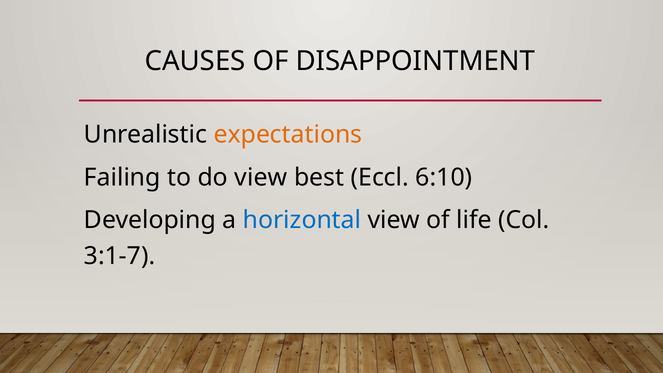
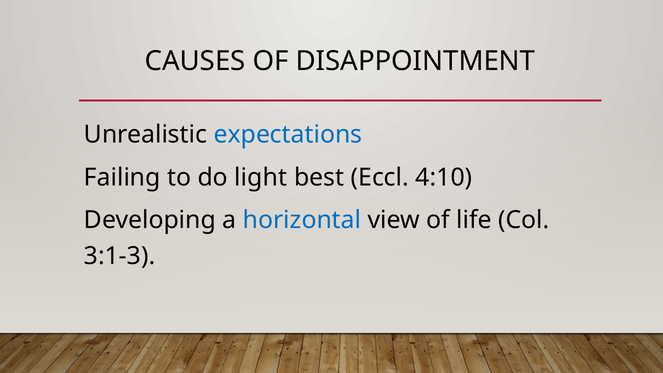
expectations colour: orange -> blue
do view: view -> light
6:10: 6:10 -> 4:10
3:1-7: 3:1-7 -> 3:1-3
